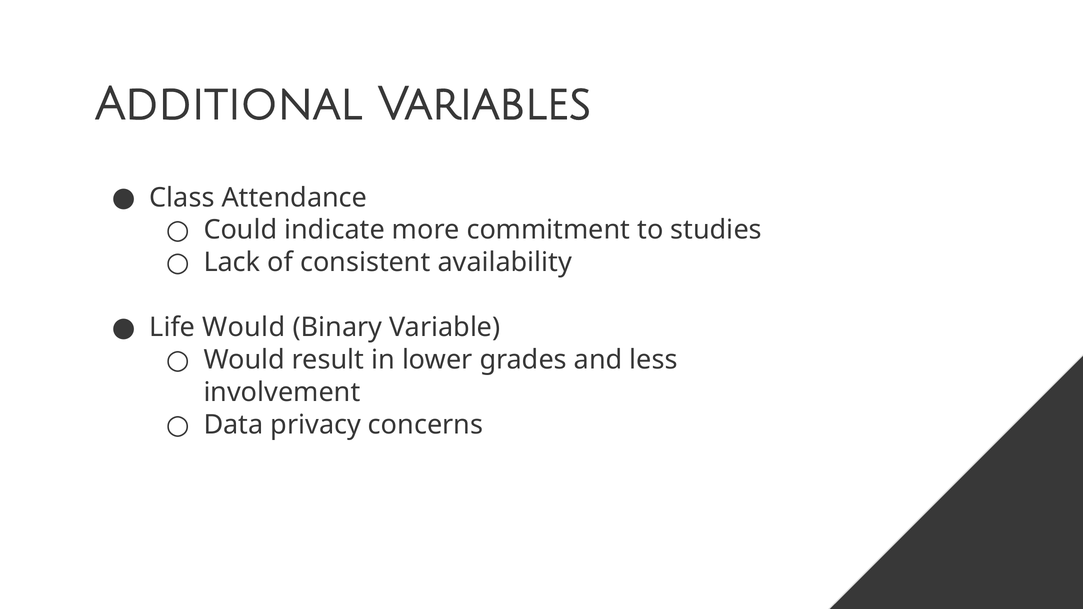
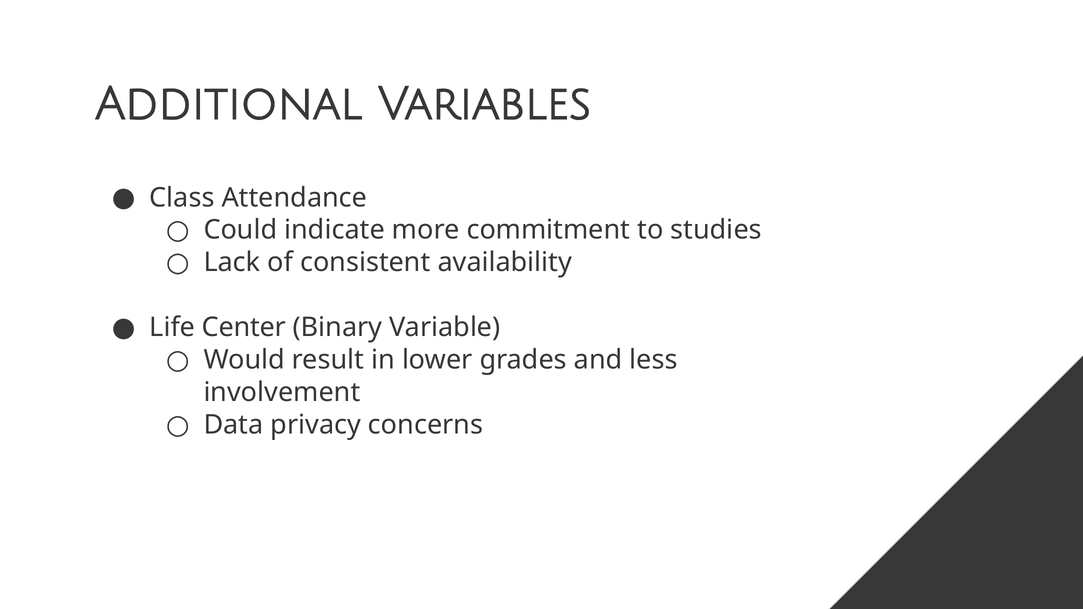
Life Would: Would -> Center
